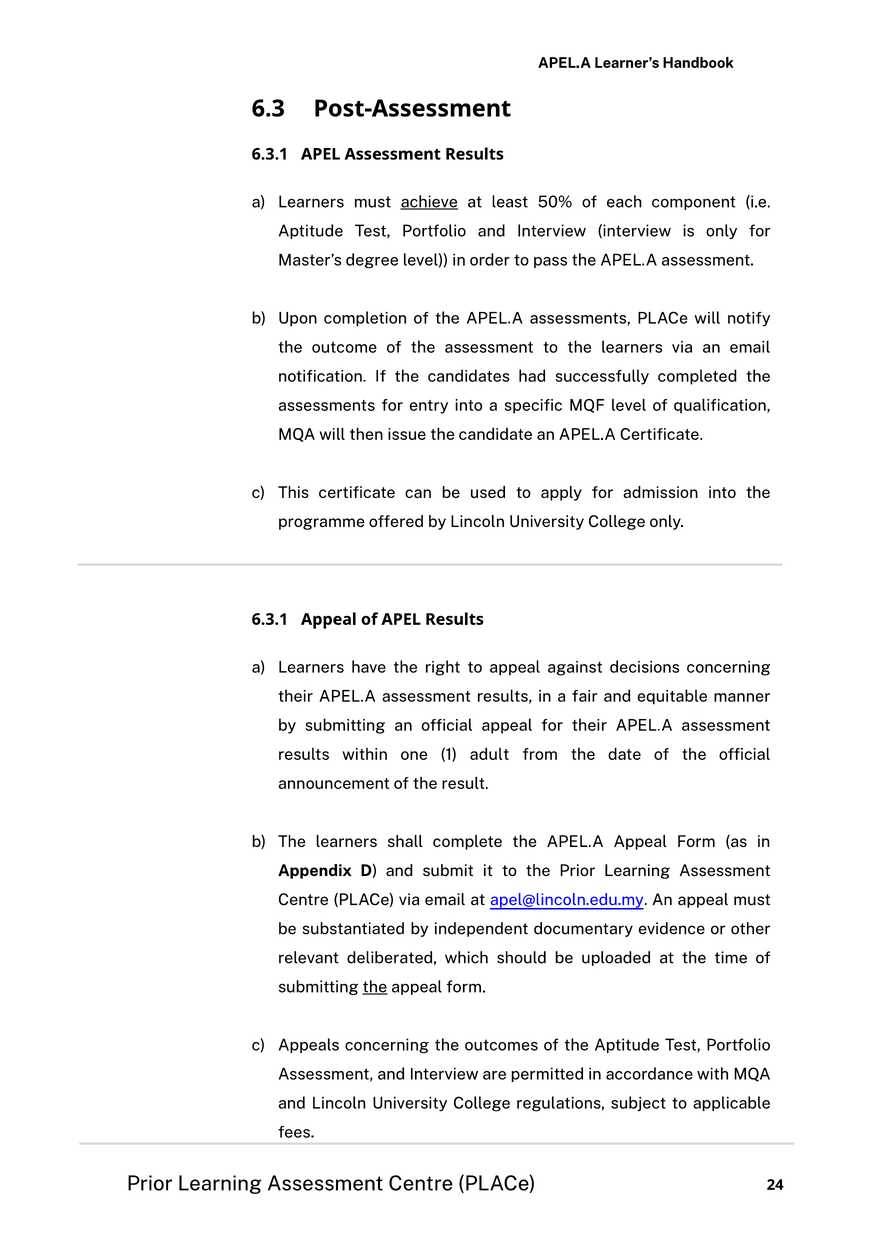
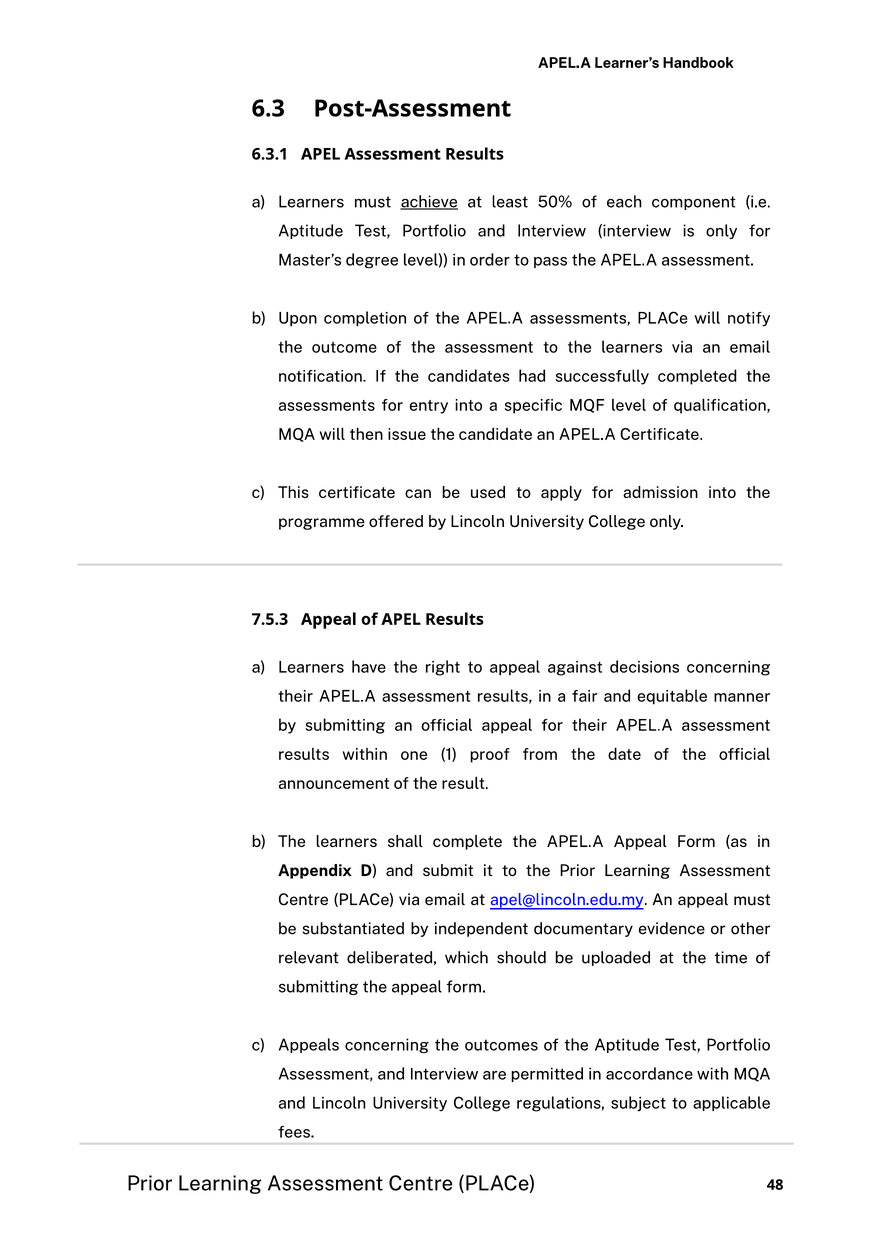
6.3.1 at (270, 620): 6.3.1 -> 7.5.3
adult: adult -> proof
the at (375, 987) underline: present -> none
24: 24 -> 48
